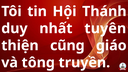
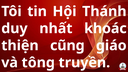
tuyên: tuyên -> khoác
